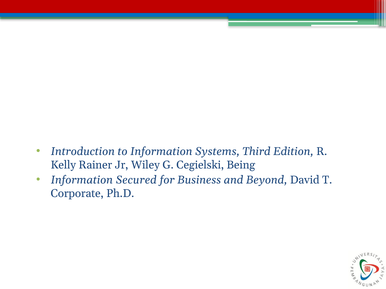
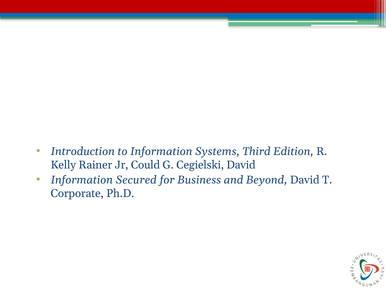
Wiley: Wiley -> Could
Cegielski Being: Being -> David
